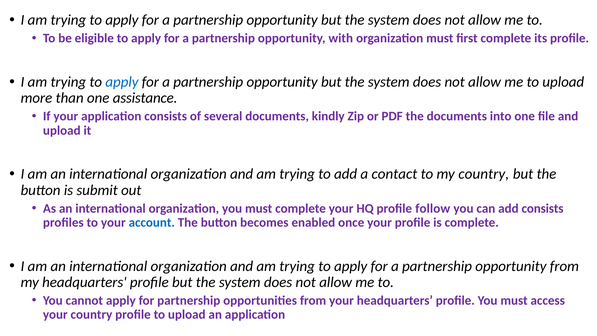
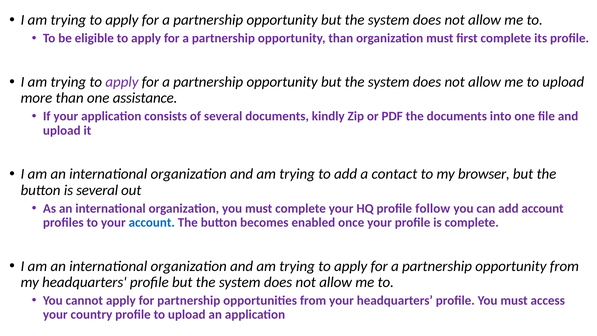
opportunity with: with -> than
apply at (122, 82) colour: blue -> purple
my country: country -> browser
is submit: submit -> several
add consists: consists -> account
